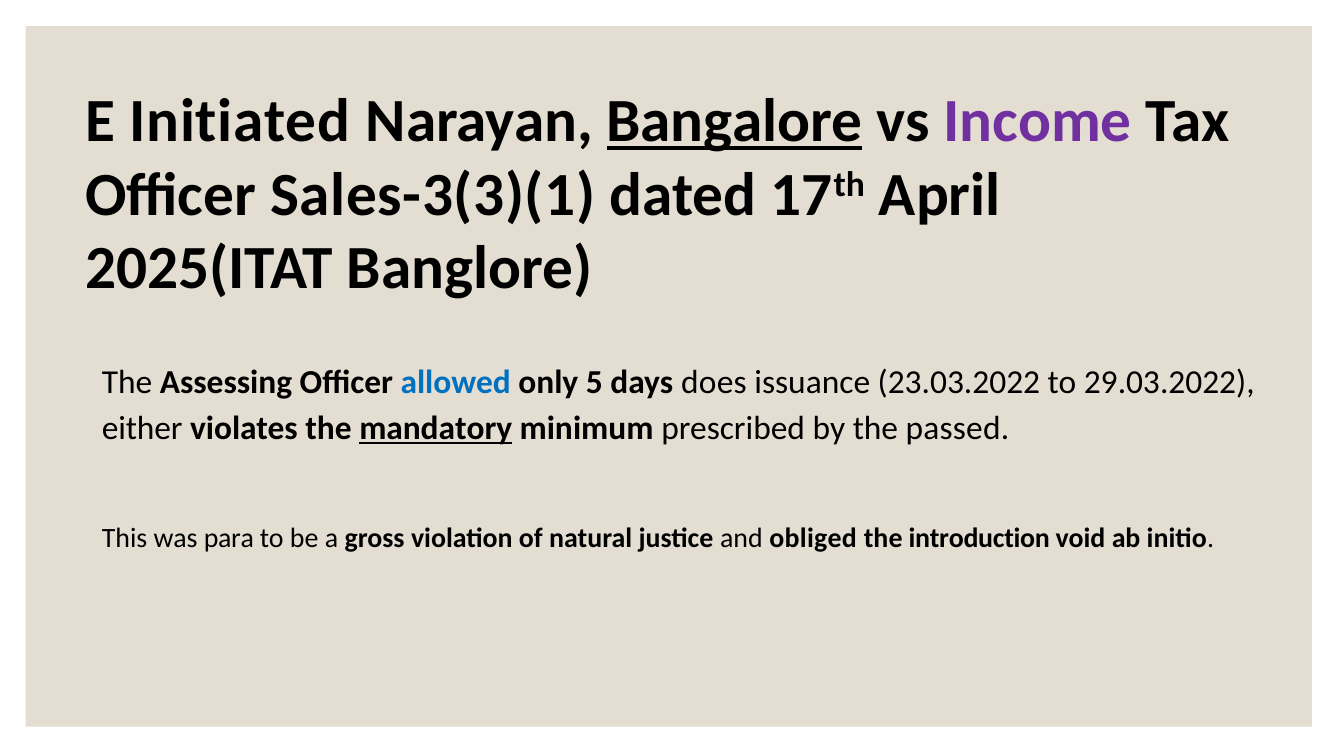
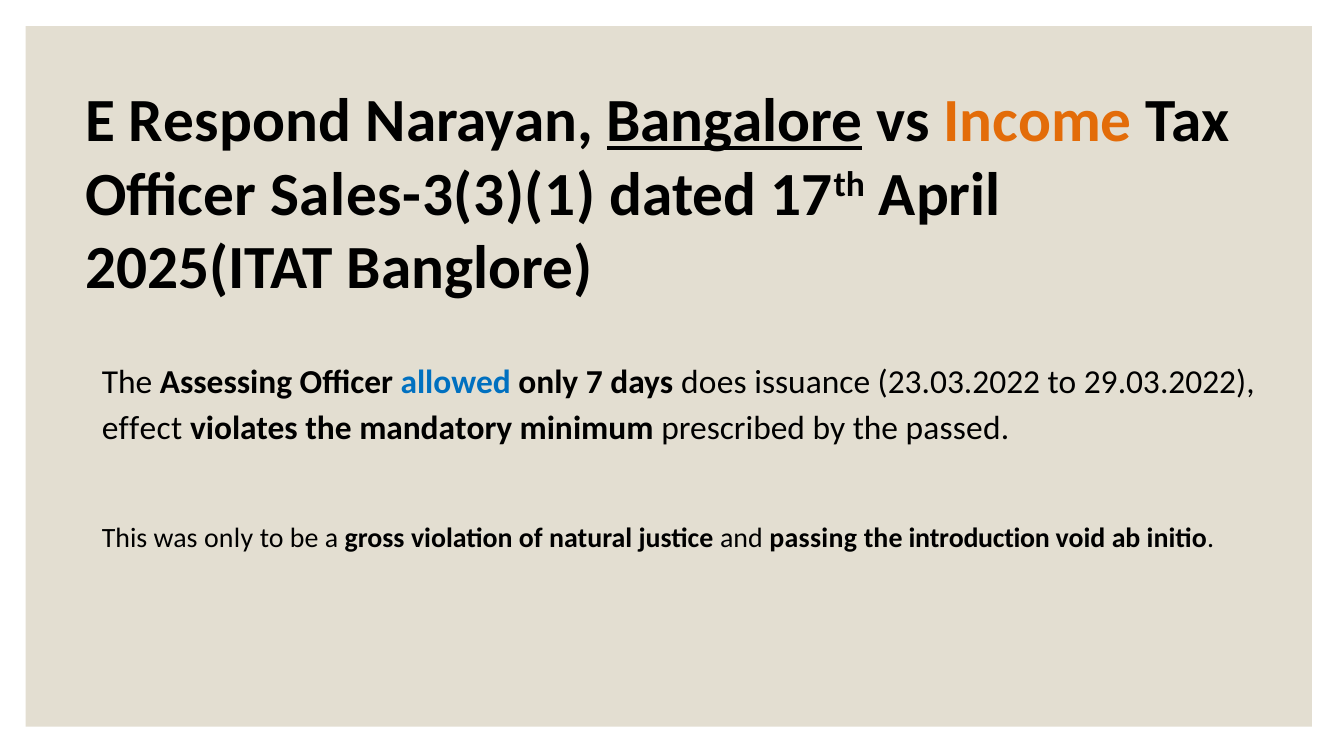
Initiated: Initiated -> Respond
Income colour: purple -> orange
5: 5 -> 7
either: either -> effect
mandatory underline: present -> none
was para: para -> only
obliged: obliged -> passing
